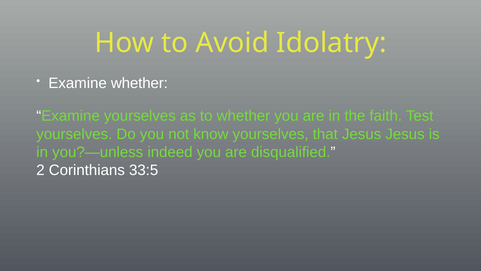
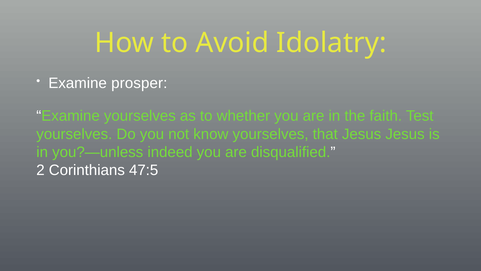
Examine whether: whether -> prosper
33:5: 33:5 -> 47:5
